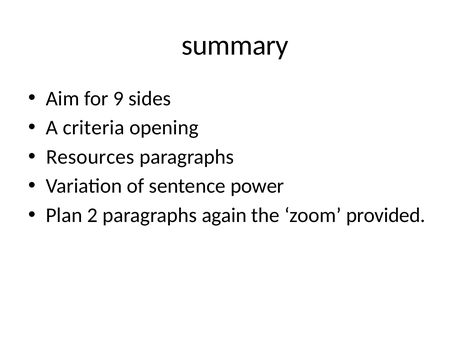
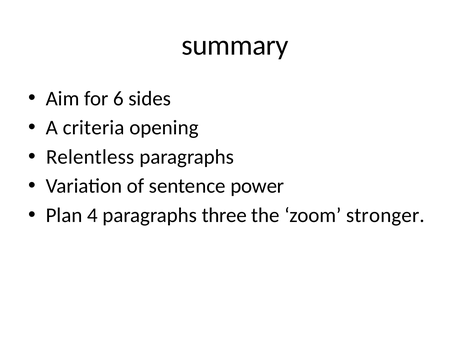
9: 9 -> 6
Resources: Resources -> Relentless
2: 2 -> 4
again: again -> three
provided: provided -> stronger
